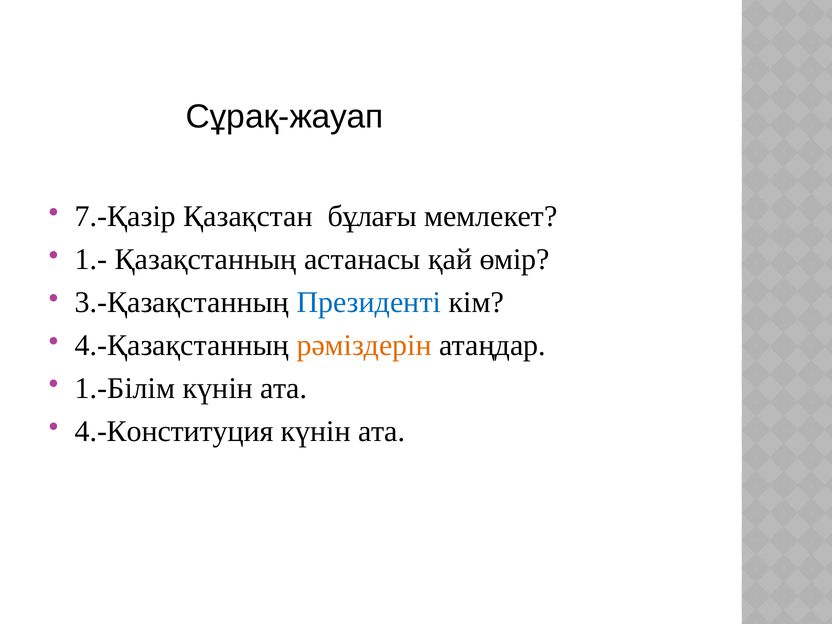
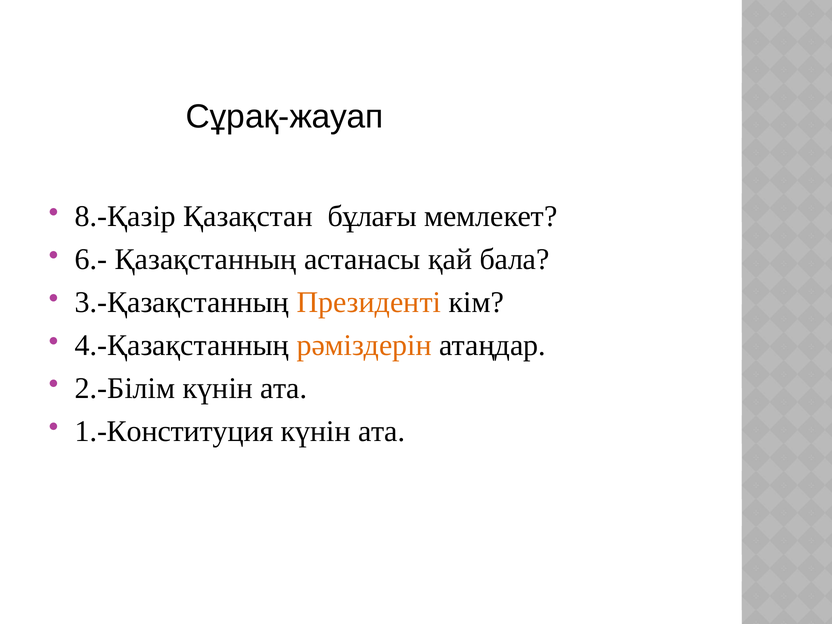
7.-Қазір: 7.-Қазір -> 8.-Қазір
1.-: 1.- -> 6.-
өмір: өмір -> бала
Президенті colour: blue -> orange
1.-Білім: 1.-Білім -> 2.-Білім
4.-Конституция: 4.-Конституция -> 1.-Конституция
